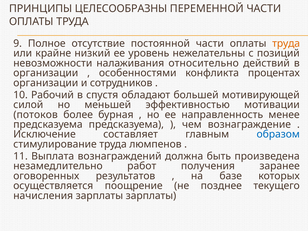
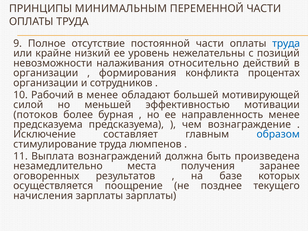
ЦЕЛЕСООБРАЗНЫ: ЦЕЛЕСООБРАЗНЫ -> МИНИМАЛЬНЫМ
труда at (286, 43) colour: orange -> blue
особенностями: особенностями -> формирования
в спустя: спустя -> менее
работ: работ -> места
